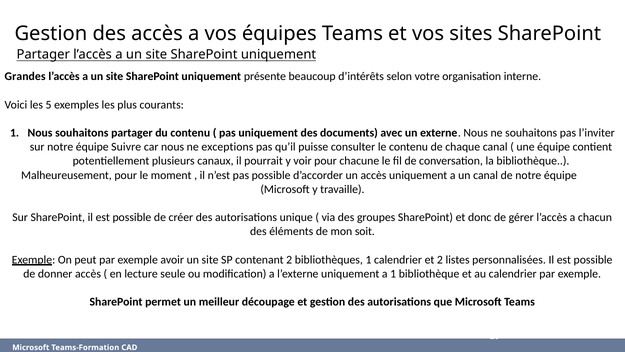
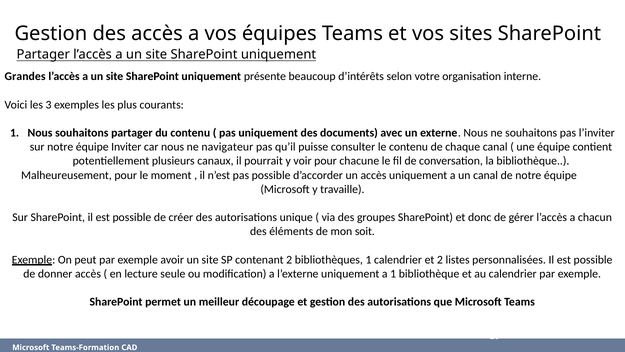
5: 5 -> 3
Suivre: Suivre -> Inviter
exceptions: exceptions -> navigateur
